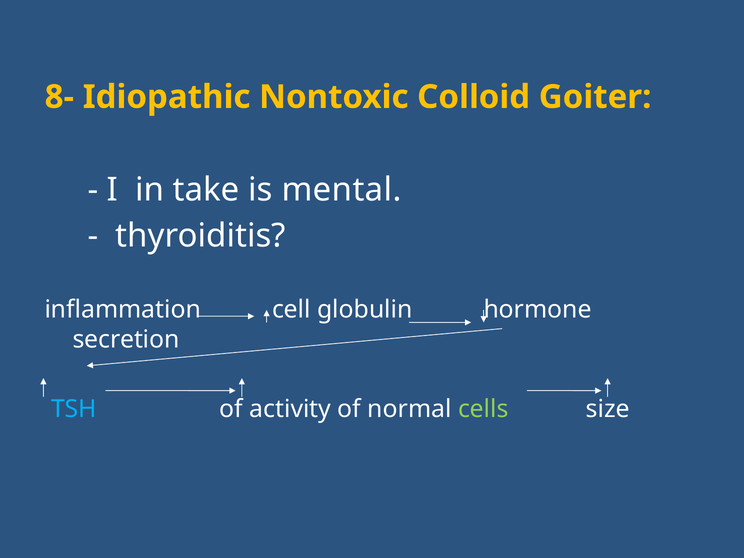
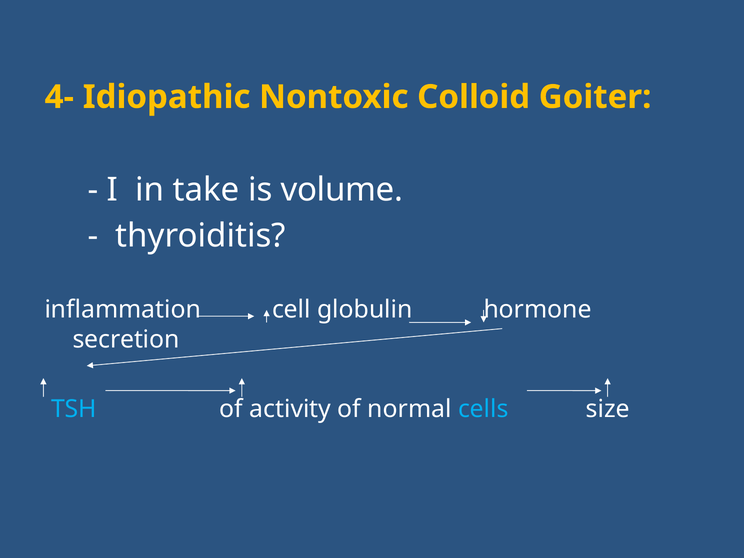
8-: 8- -> 4-
mental: mental -> volume
cells colour: light green -> light blue
